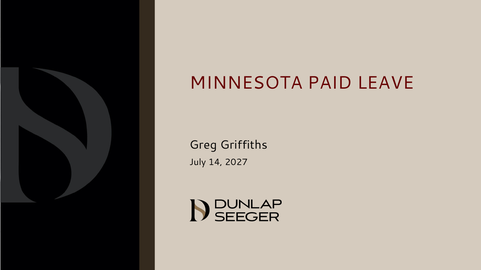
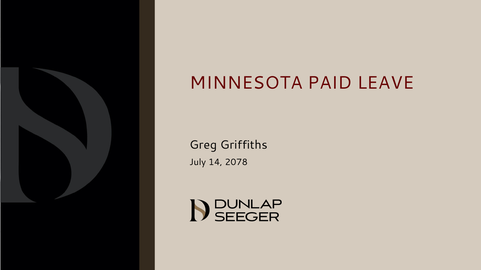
2027: 2027 -> 2078
